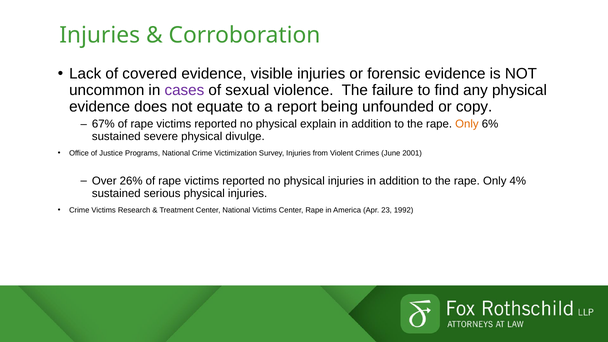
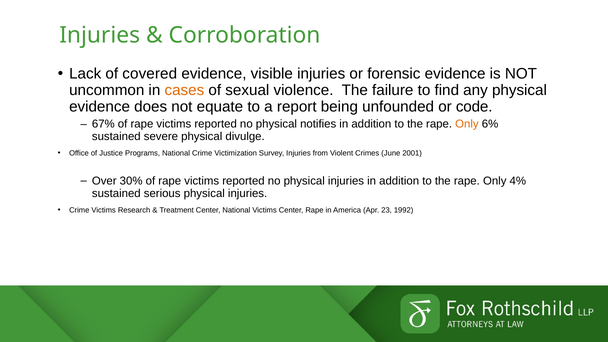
cases colour: purple -> orange
copy: copy -> code
explain: explain -> notifies
26%: 26% -> 30%
